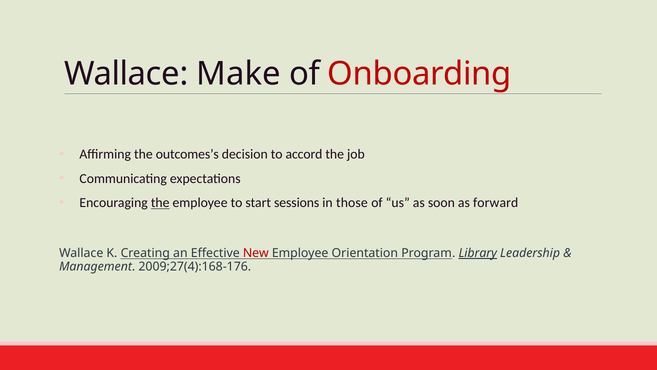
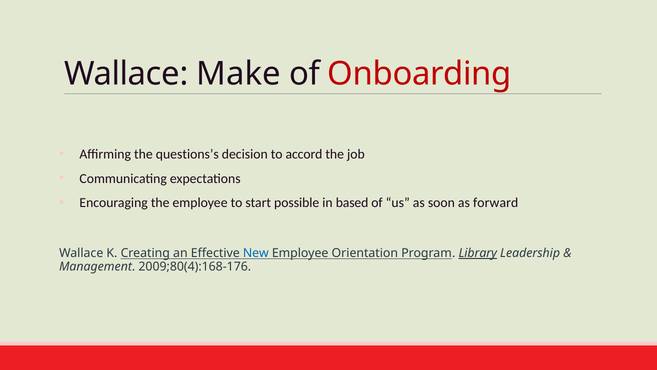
outcomes’s: outcomes’s -> questions’s
the at (160, 203) underline: present -> none
sessions: sessions -> possible
those: those -> based
New colour: red -> blue
2009;27(4):168-176: 2009;27(4):168-176 -> 2009;80(4):168-176
